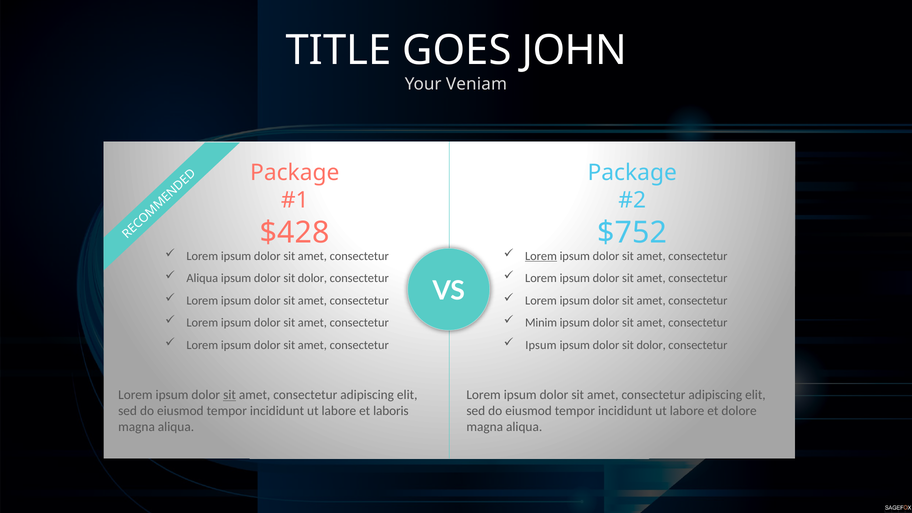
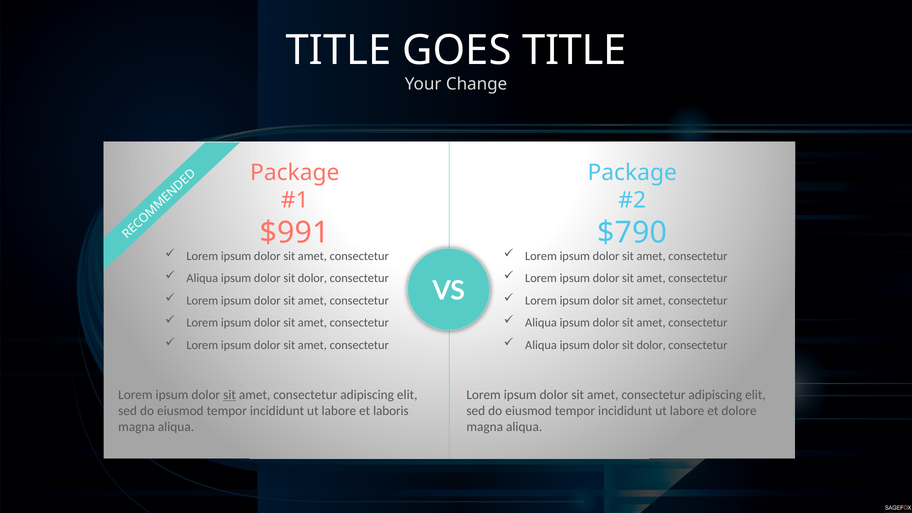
GOES JOHN: JOHN -> TITLE
Veniam: Veniam -> Change
$428: $428 -> $991
$752: $752 -> $790
Lorem at (541, 256) underline: present -> none
Minim at (541, 323): Minim -> Aliqua
Ipsum at (541, 345): Ipsum -> Aliqua
